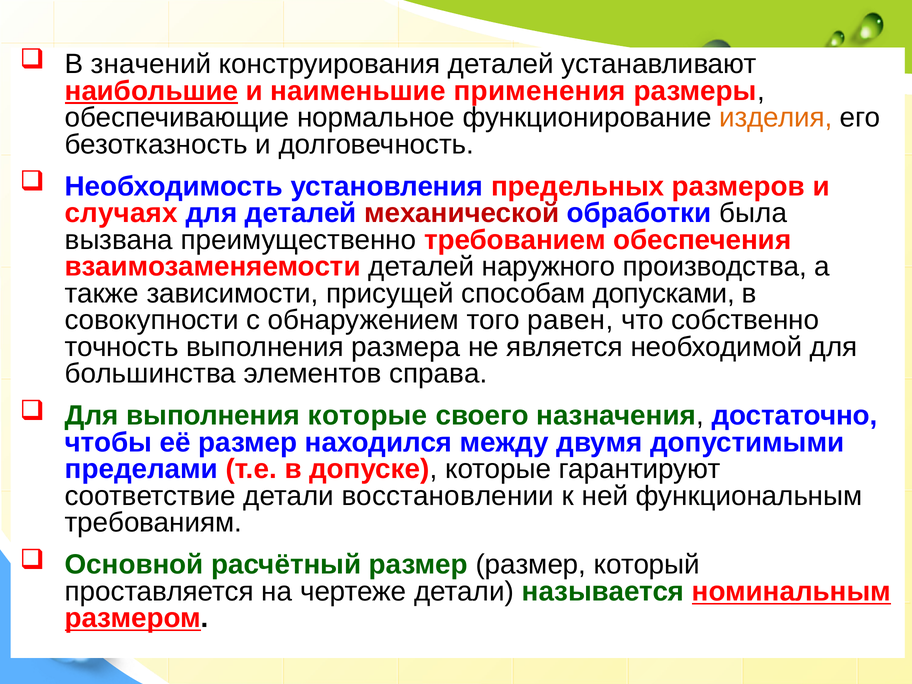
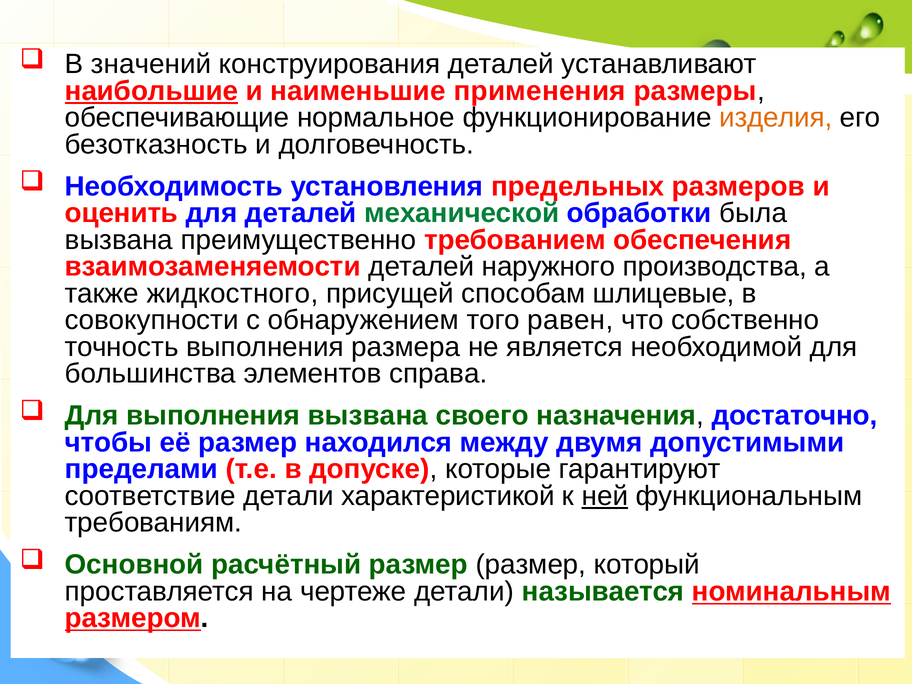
случаях: случаях -> оценить
механической colour: red -> green
зависимости: зависимости -> жидкостного
допусками: допусками -> шлицевые
выполнения которые: которые -> вызвана
восстановлении: восстановлении -> характеристикой
ней underline: none -> present
